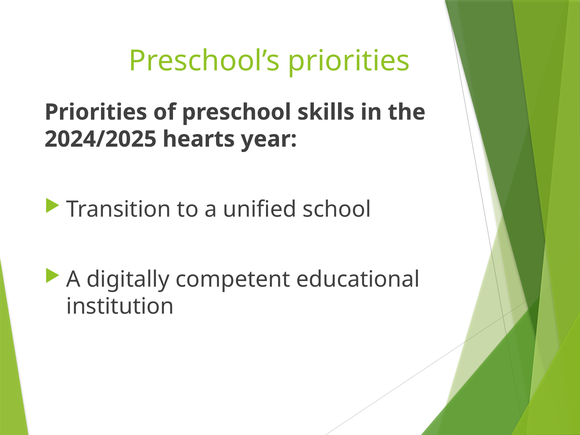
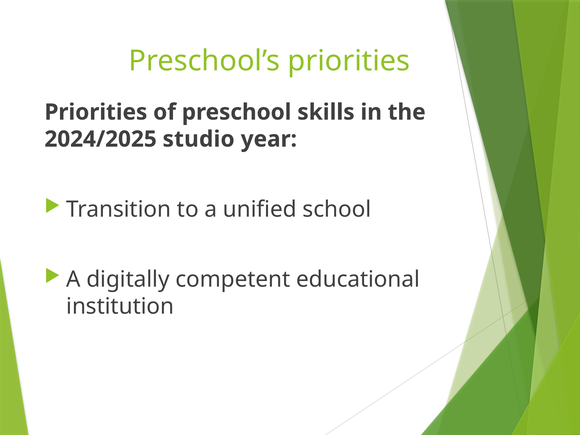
hearts: hearts -> studio
